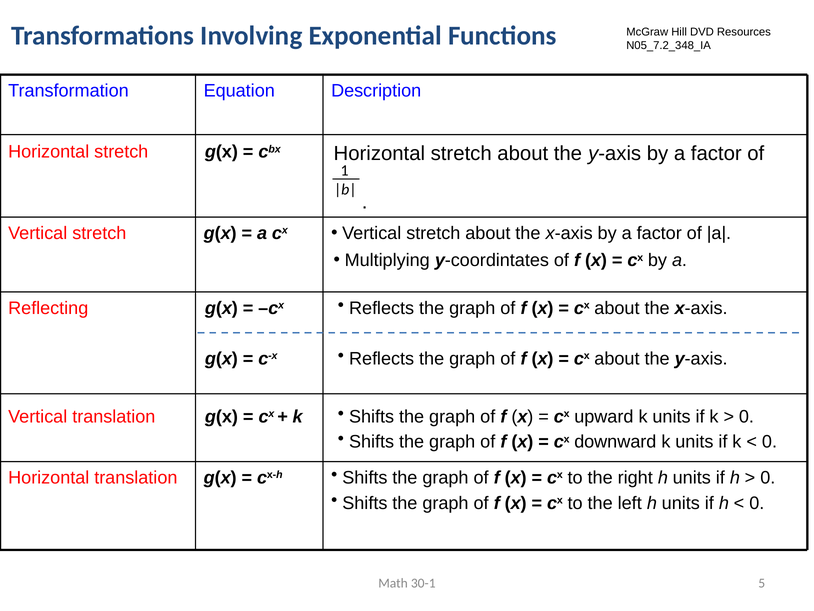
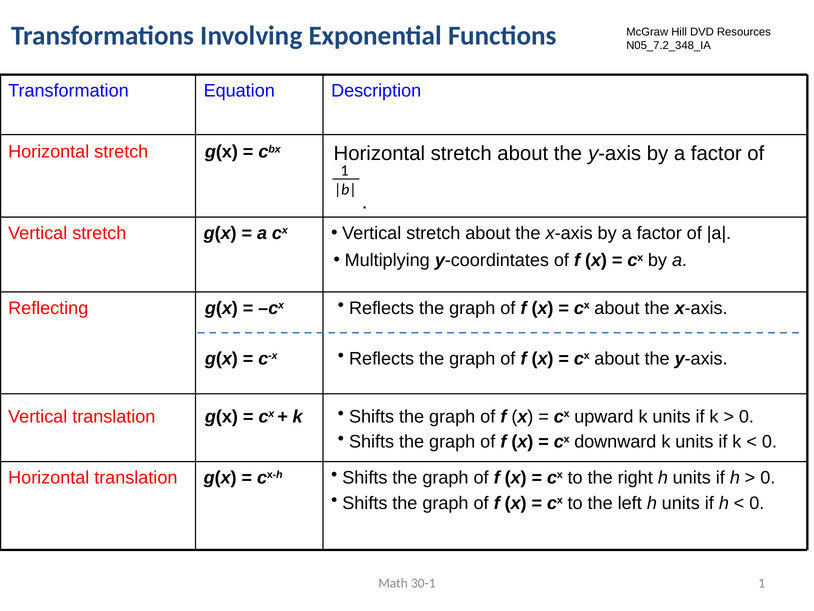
30-1 5: 5 -> 1
